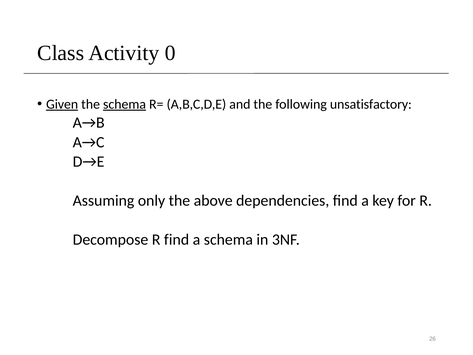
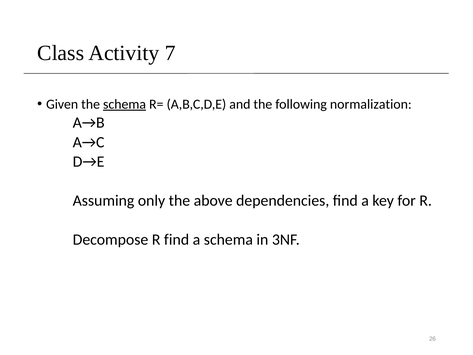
0: 0 -> 7
Given underline: present -> none
unsatisfactory: unsatisfactory -> normalization
